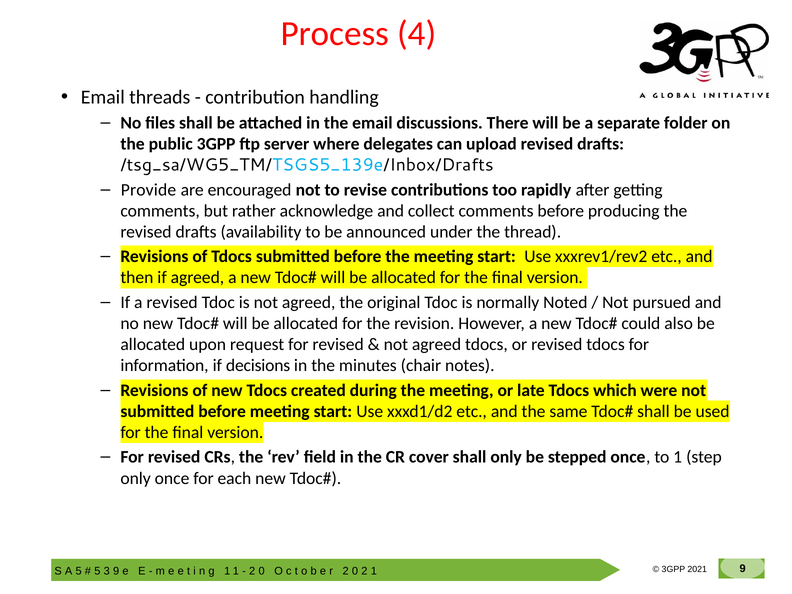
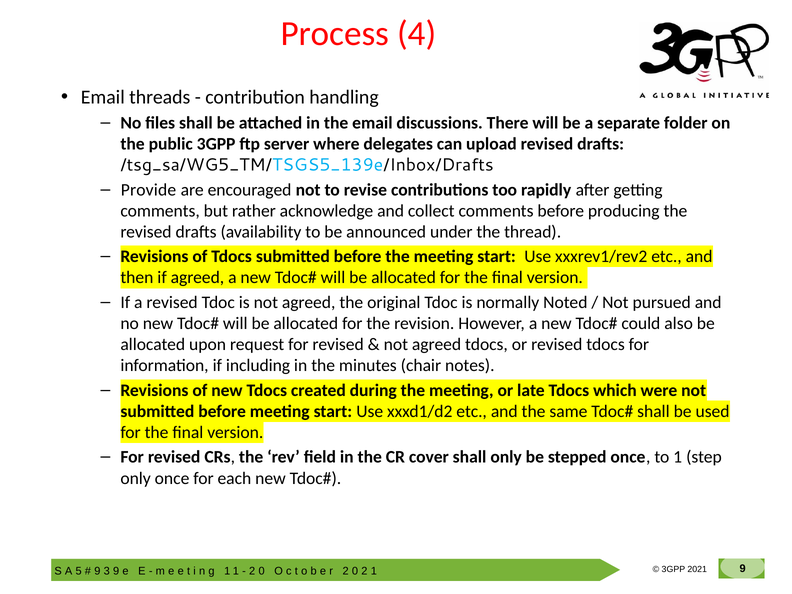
decisions: decisions -> including
5 at (97, 571): 5 -> 9
